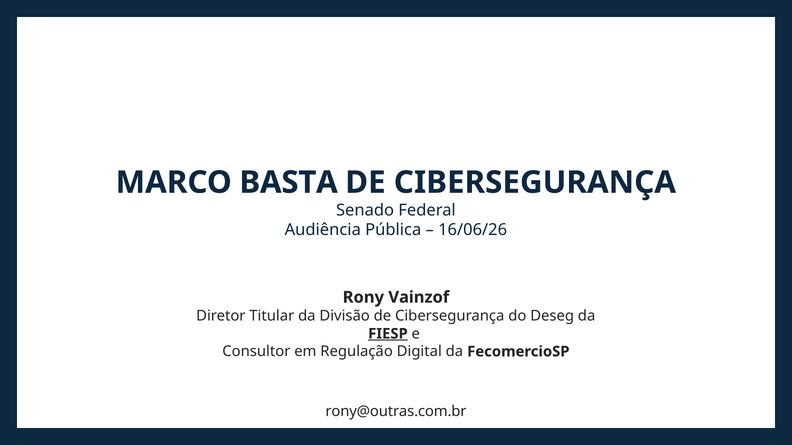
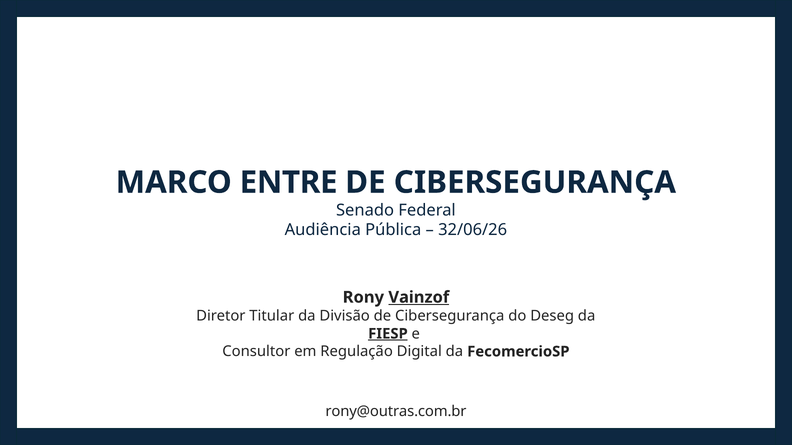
BASTA: BASTA -> ENTRE
16/06/26: 16/06/26 -> 32/06/26
Vainzof underline: none -> present
